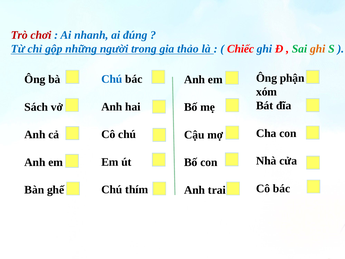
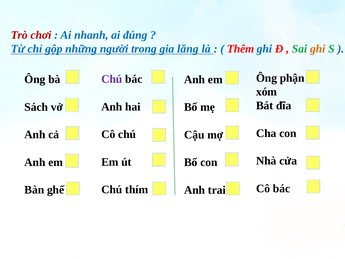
thảo: thảo -> lăng
Chiếc: Chiếc -> Thêm
Chú at (112, 79) colour: blue -> purple
